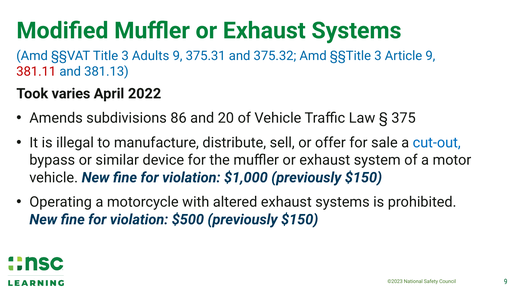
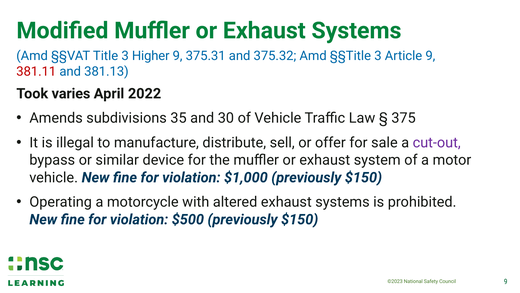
Adults: Adults -> Higher
86: 86 -> 35
20: 20 -> 30
cut-out colour: blue -> purple
